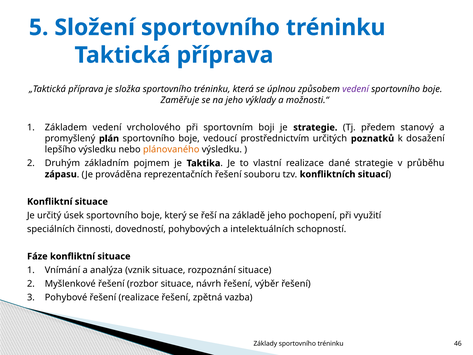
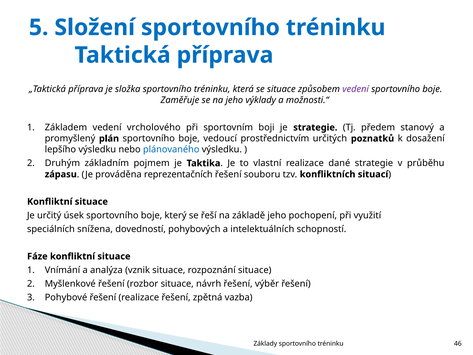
se úplnou: úplnou -> situace
plánovaného colour: orange -> blue
činnosti: činnosti -> snížena
